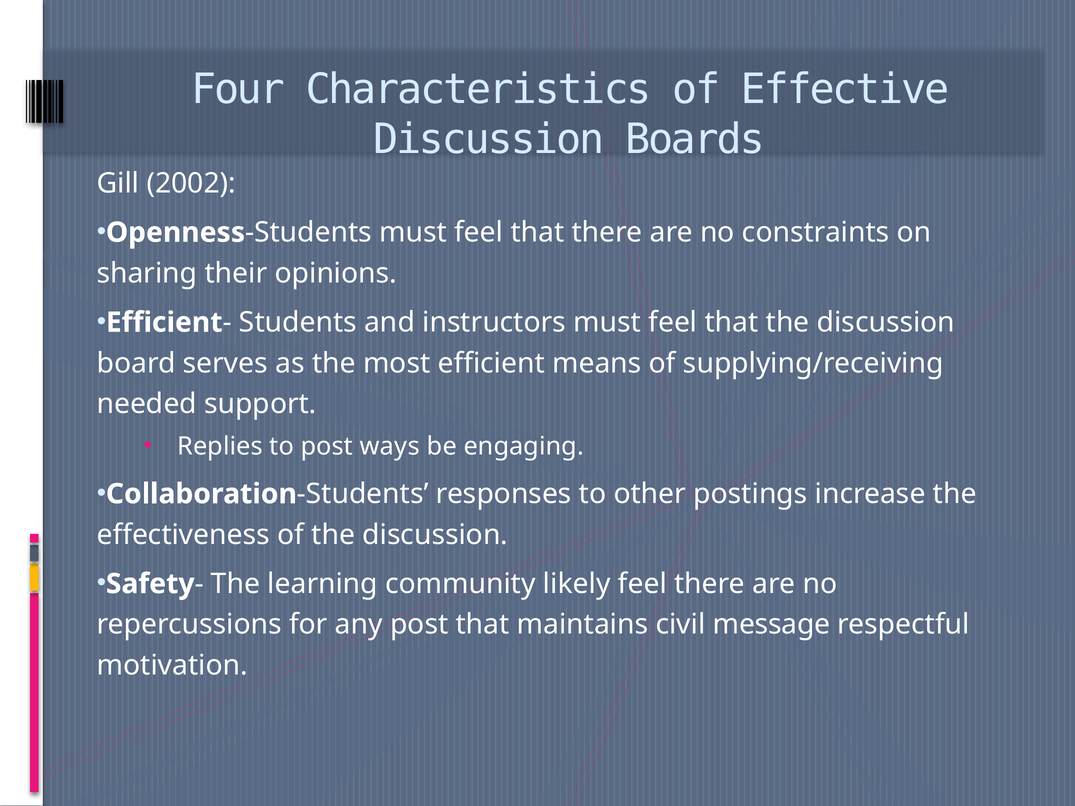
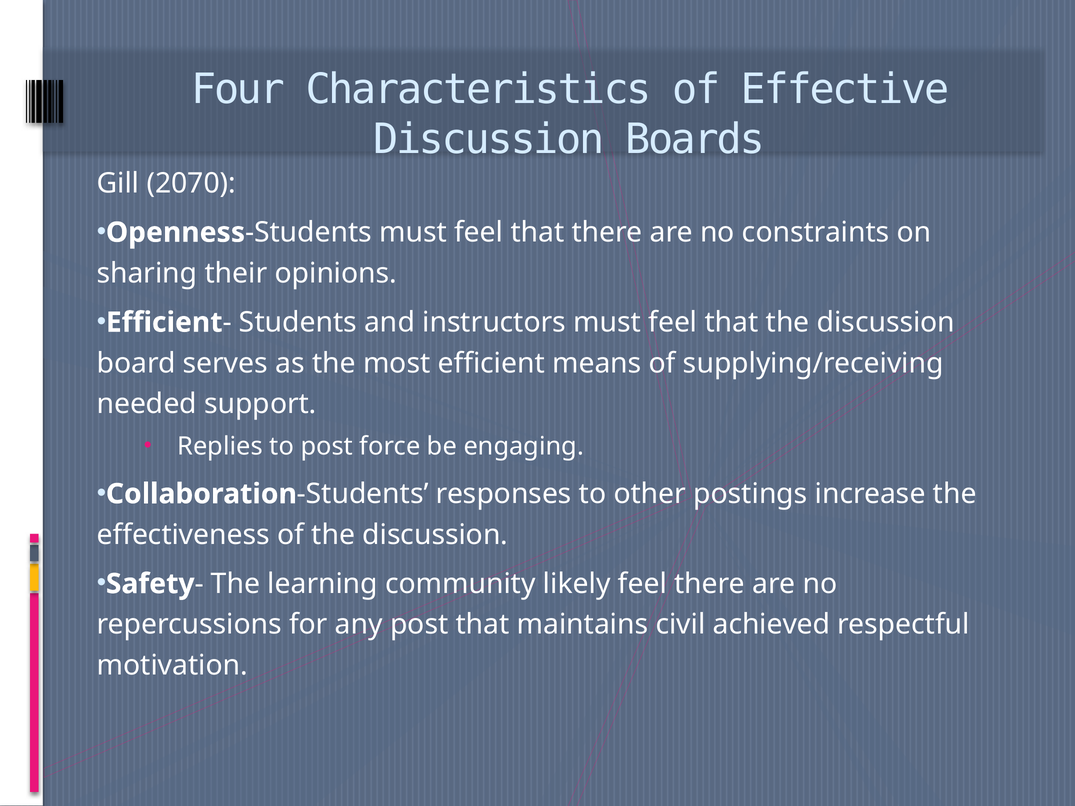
2002: 2002 -> 2070
ways: ways -> force
message: message -> achieved
